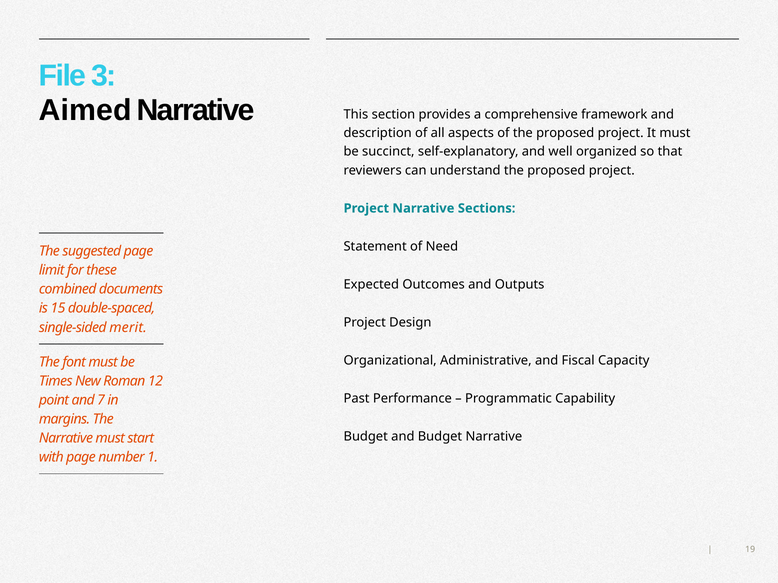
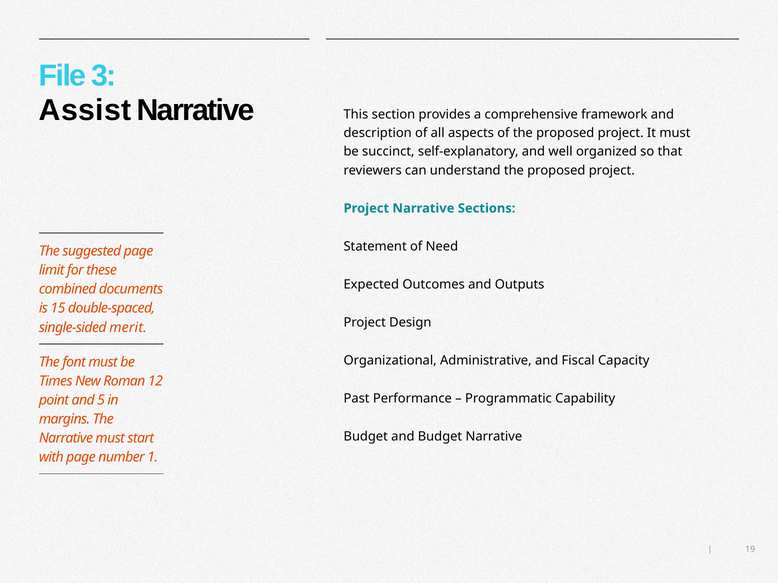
Aimed: Aimed -> Assist
7: 7 -> 5
